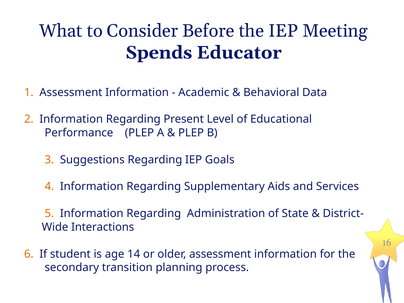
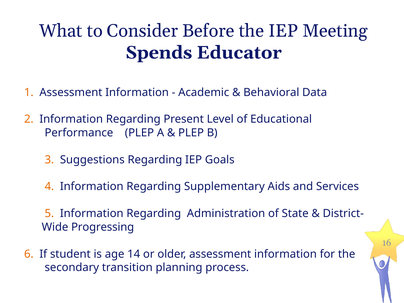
Interactions: Interactions -> Progressing
